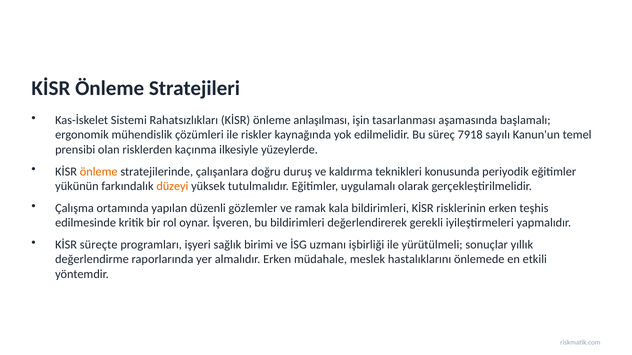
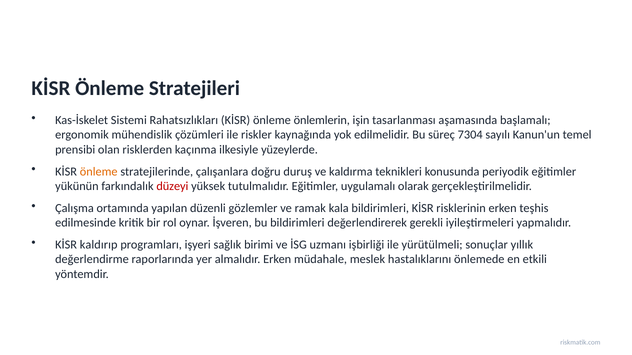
anlaşılması: anlaşılması -> önlemlerin
7918: 7918 -> 7304
düzeyi colour: orange -> red
süreçte: süreçte -> kaldırıp
